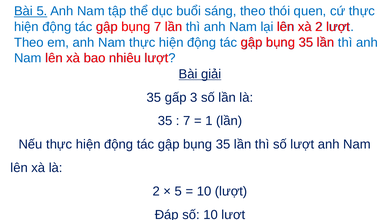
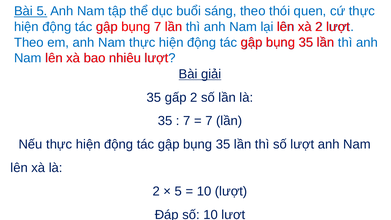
gấp 3: 3 -> 2
1 at (209, 121): 1 -> 7
